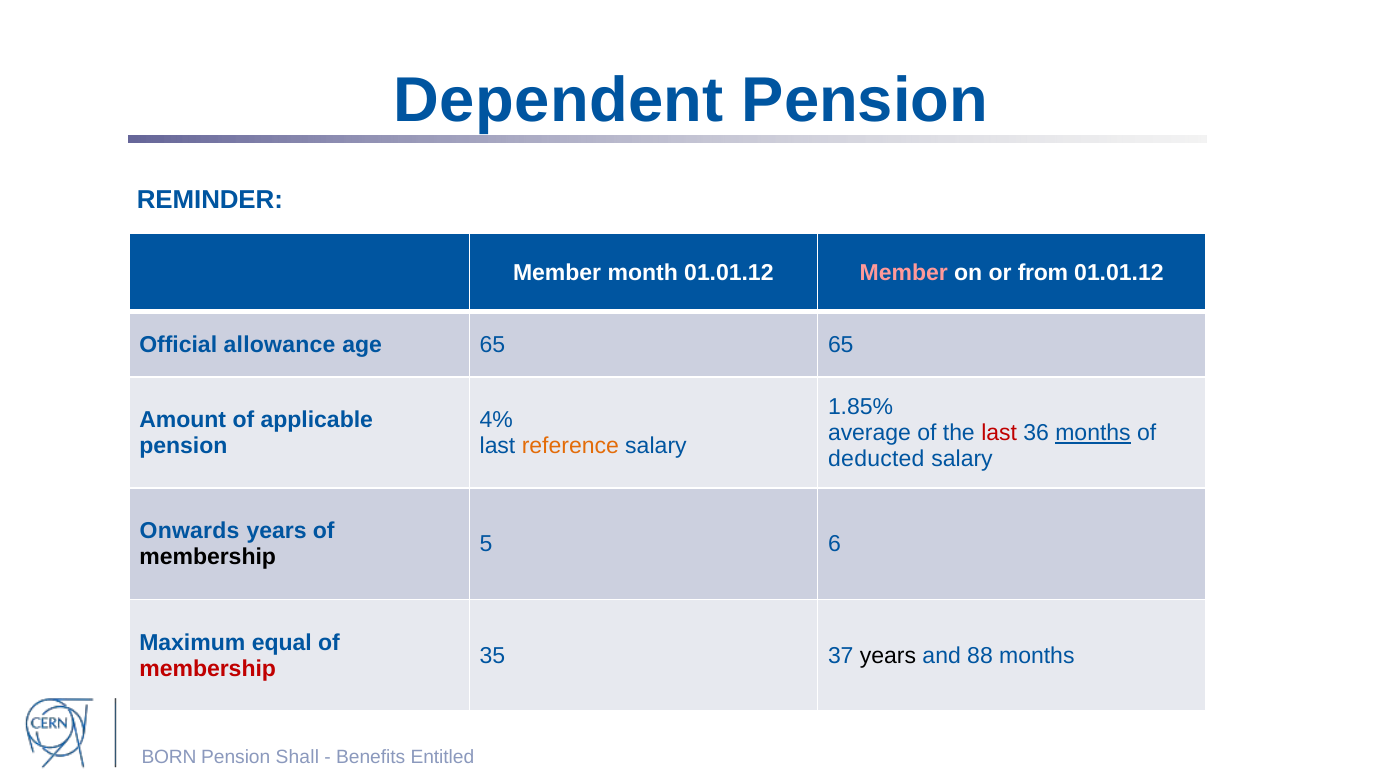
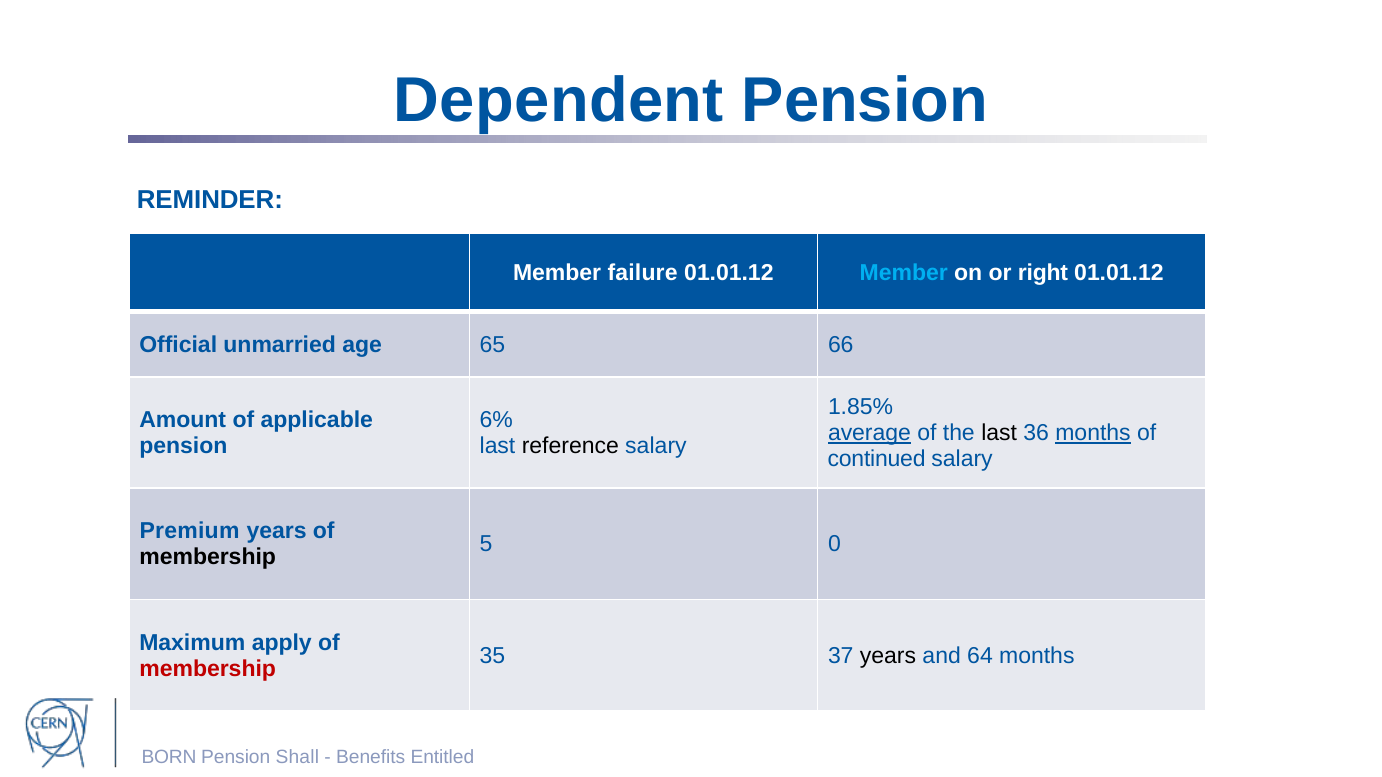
month: month -> failure
Member at (904, 273) colour: pink -> light blue
from: from -> right
allowance: allowance -> unmarried
65 65: 65 -> 66
4%: 4% -> 6%
average underline: none -> present
last at (999, 433) colour: red -> black
reference colour: orange -> black
deducted: deducted -> continued
Onwards: Onwards -> Premium
6: 6 -> 0
equal: equal -> apply
88: 88 -> 64
